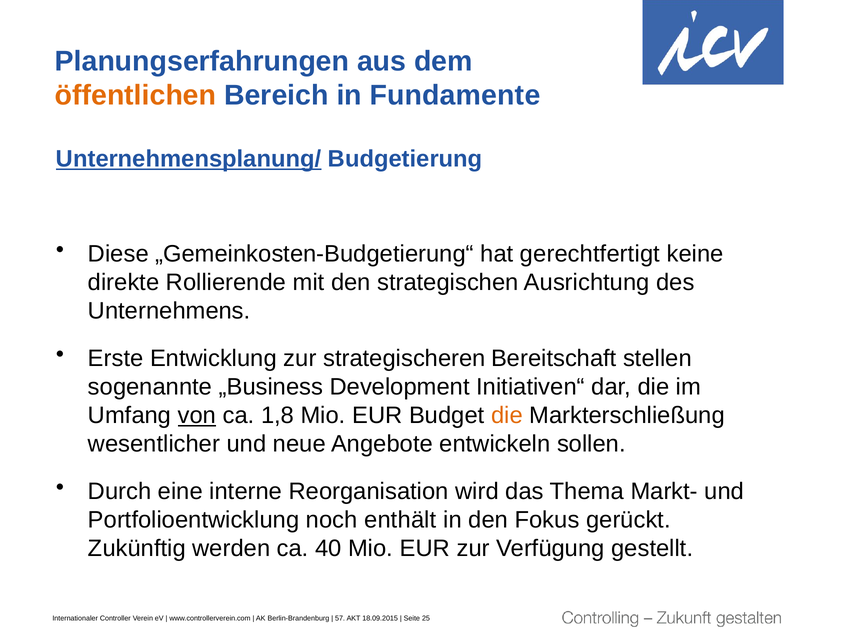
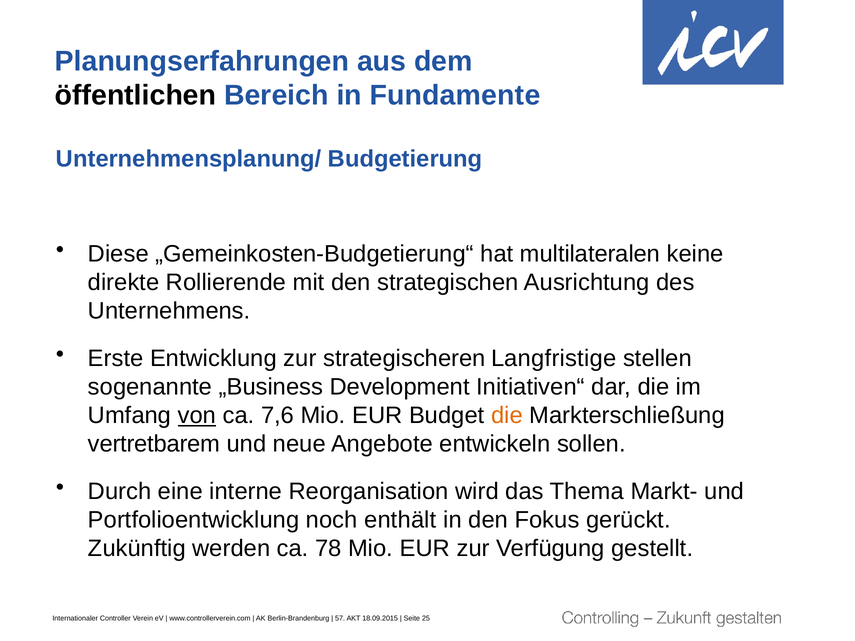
öffentlichen colour: orange -> black
Unternehmensplanung/ underline: present -> none
gerechtfertigt: gerechtfertigt -> multilateralen
Bereitschaft: Bereitschaft -> Langfristige
1,8: 1,8 -> 7,6
wesentlicher: wesentlicher -> vertretbarem
40: 40 -> 78
